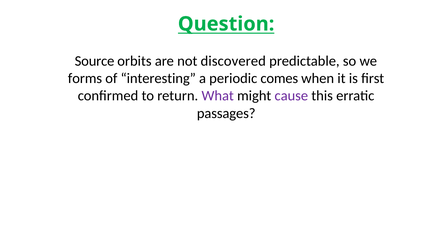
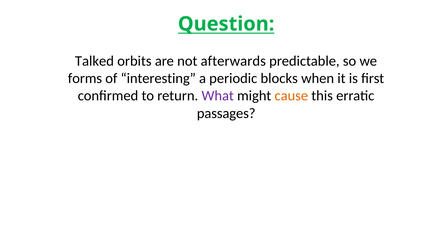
Source: Source -> Talked
discovered: discovered -> afterwards
comes: comes -> blocks
cause colour: purple -> orange
